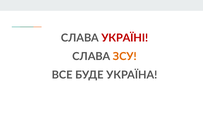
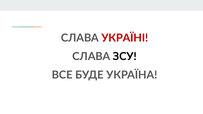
ЗСУ colour: orange -> black
